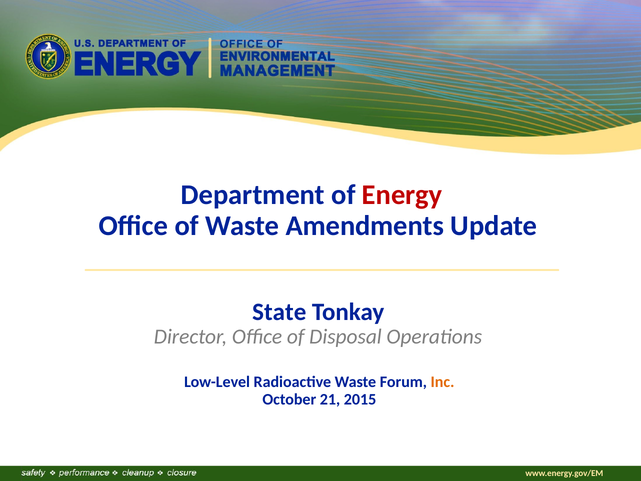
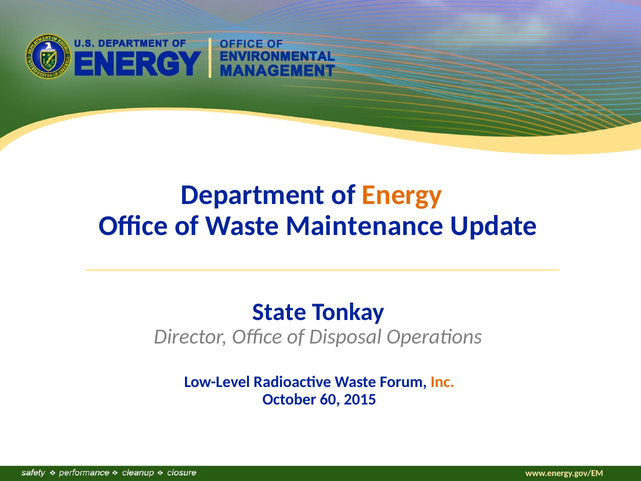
Energy colour: red -> orange
Amendments: Amendments -> Maintenance
21: 21 -> 60
